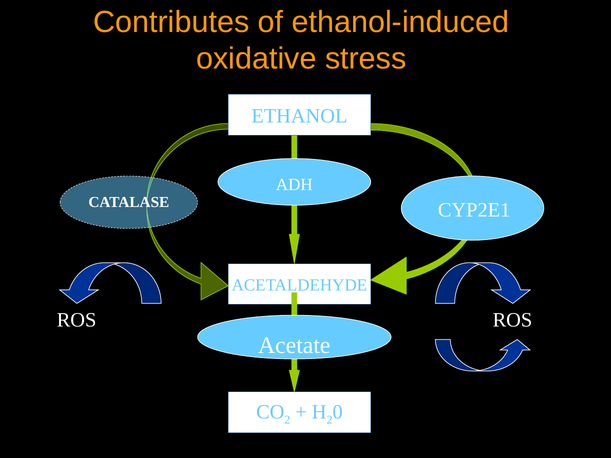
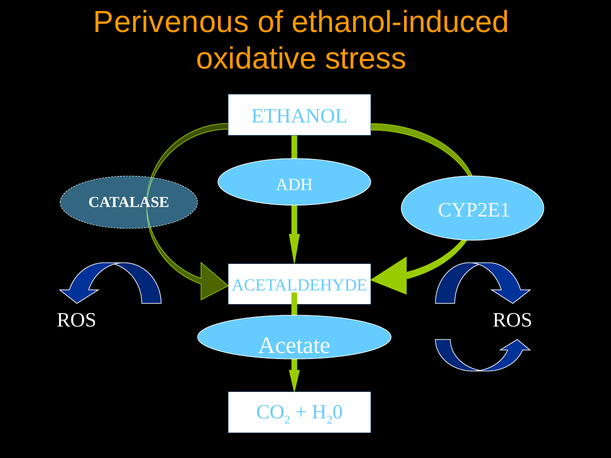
Contributes: Contributes -> Perivenous
